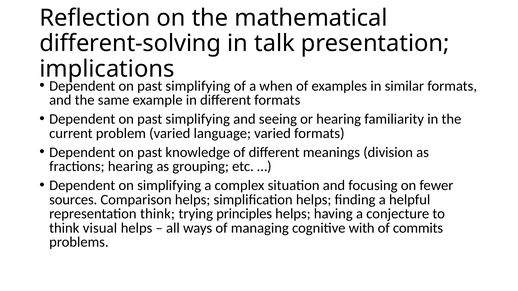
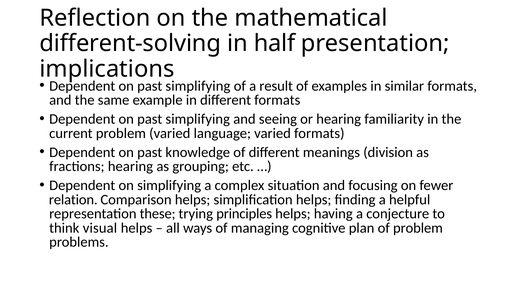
talk: talk -> half
when: when -> result
sources: sources -> relation
representation think: think -> these
with: with -> plan
of commits: commits -> problem
